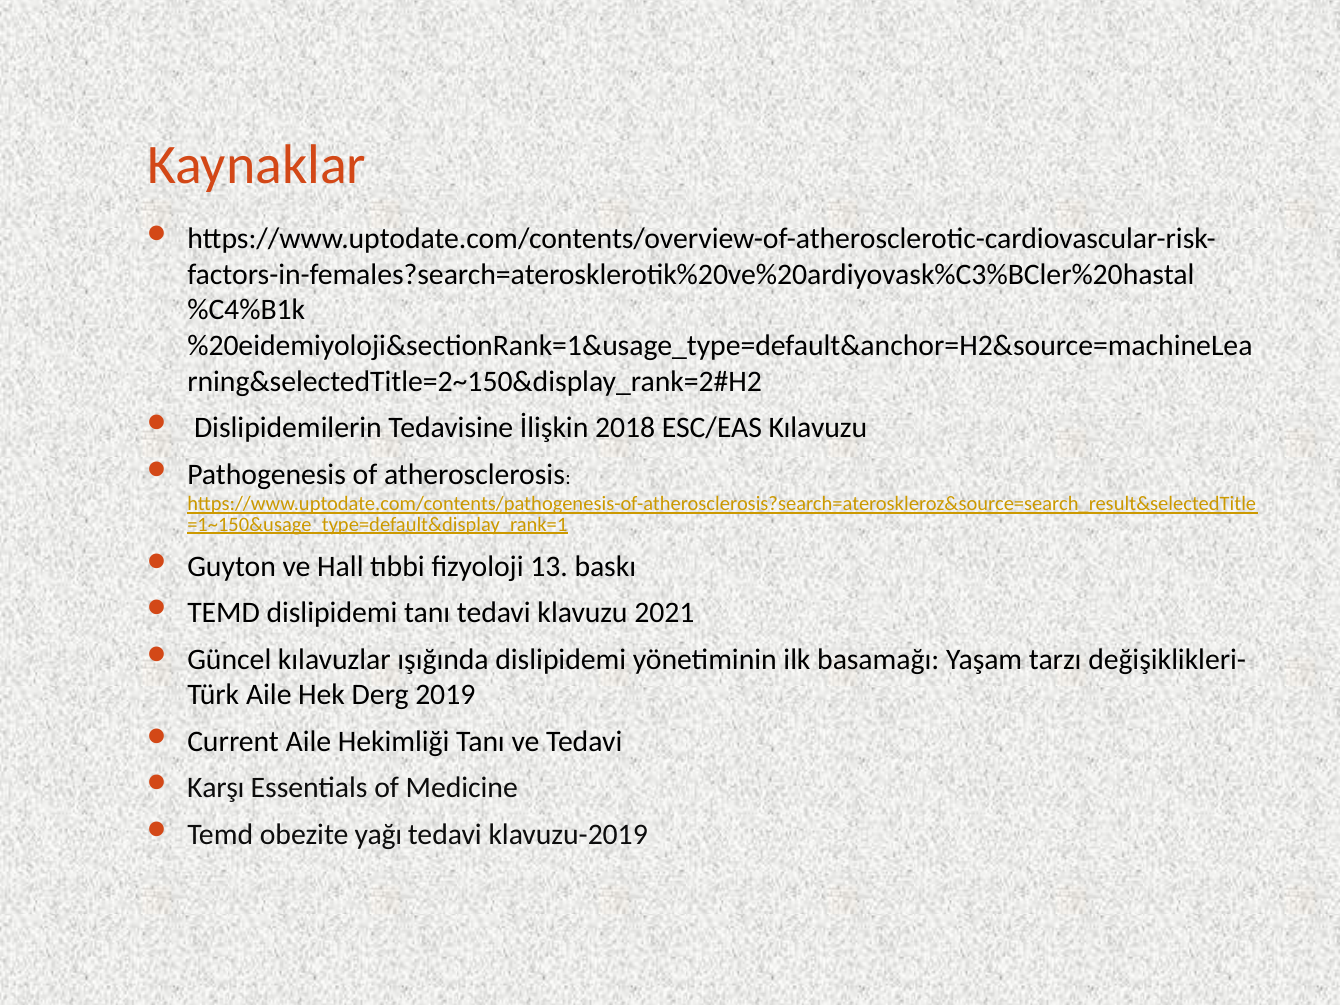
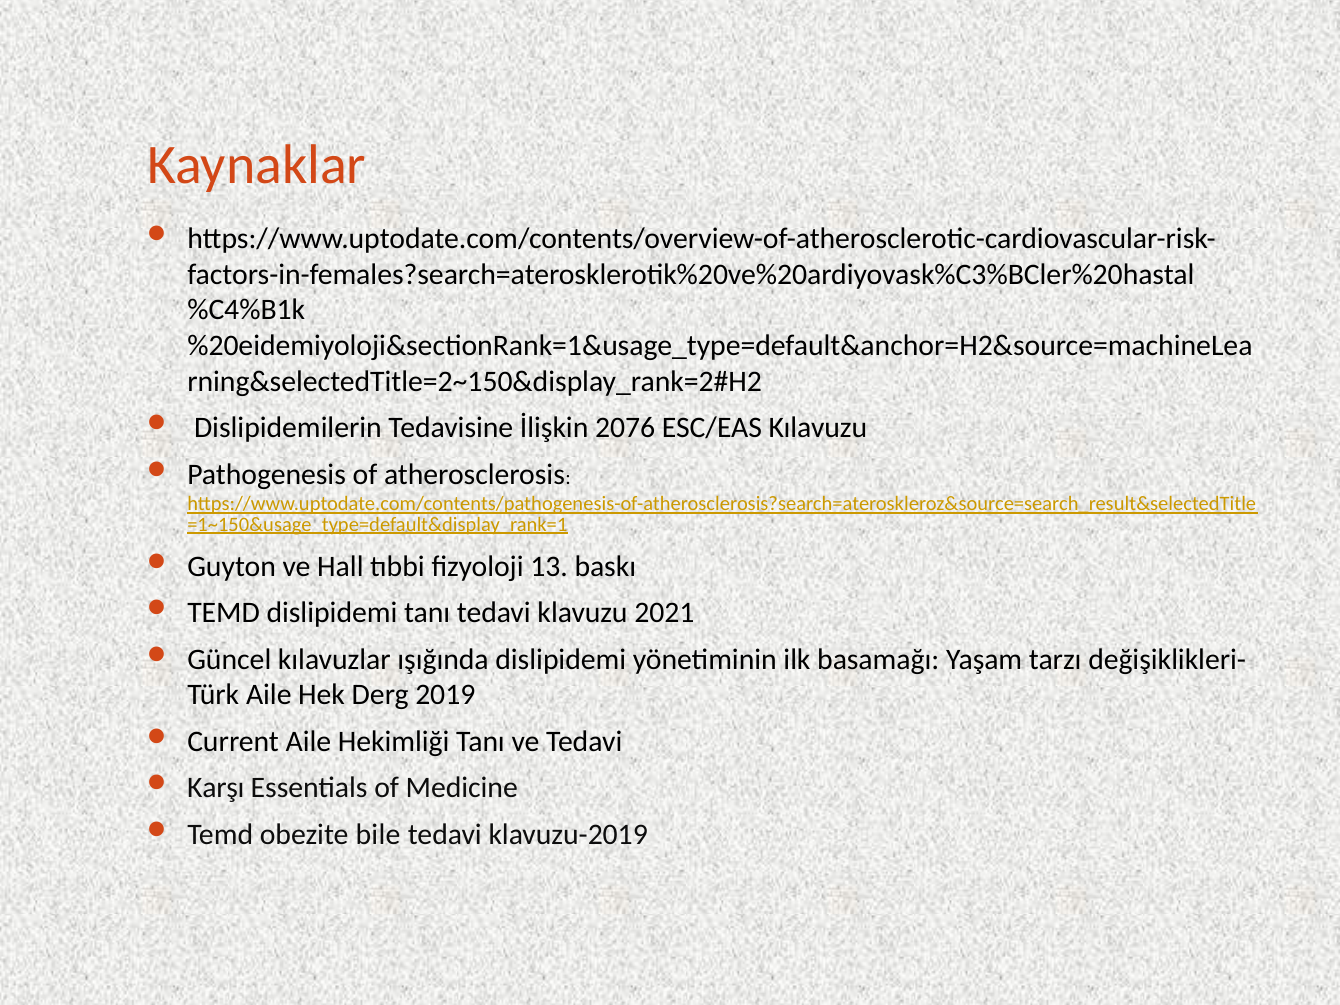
2018: 2018 -> 2076
yağı: yağı -> bile
